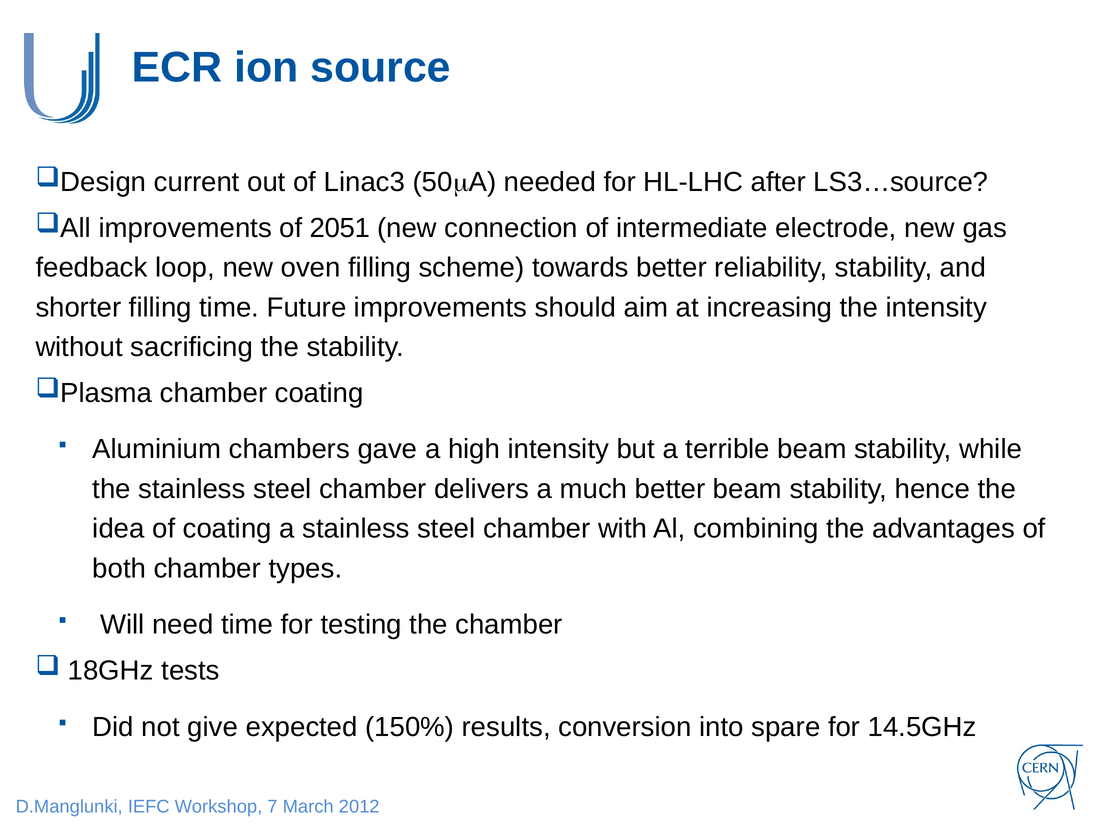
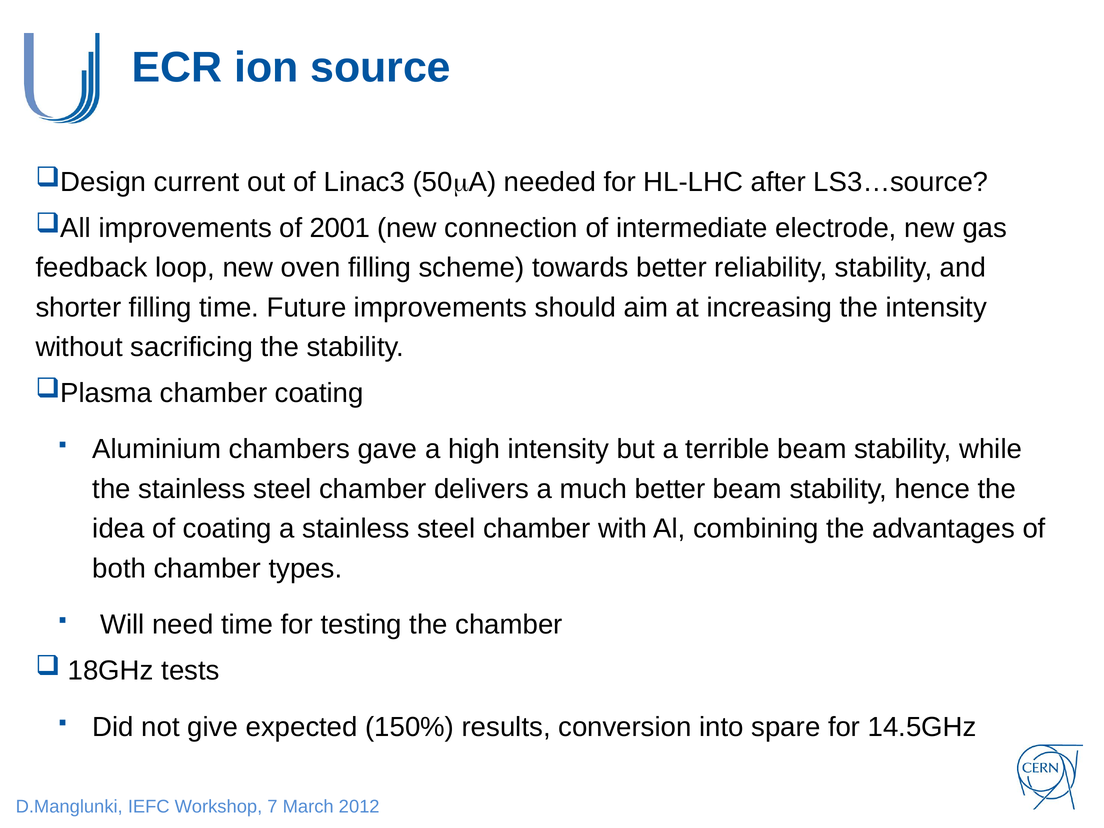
2051: 2051 -> 2001
